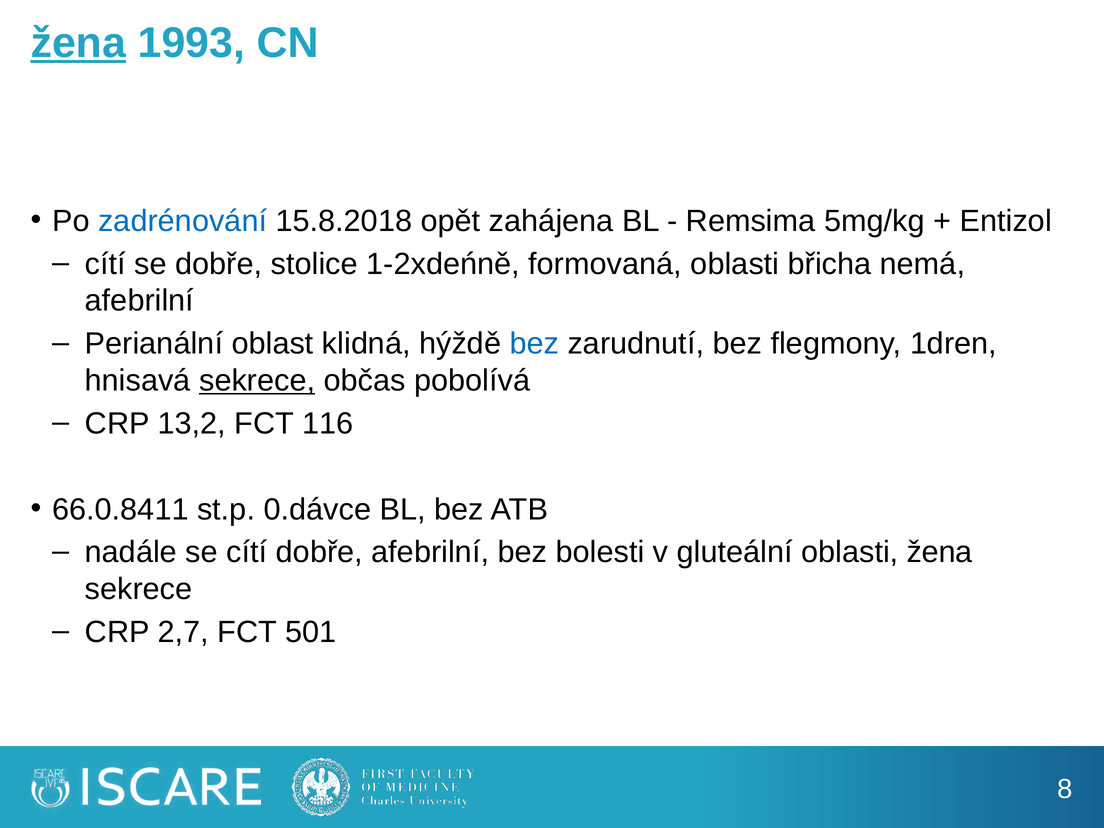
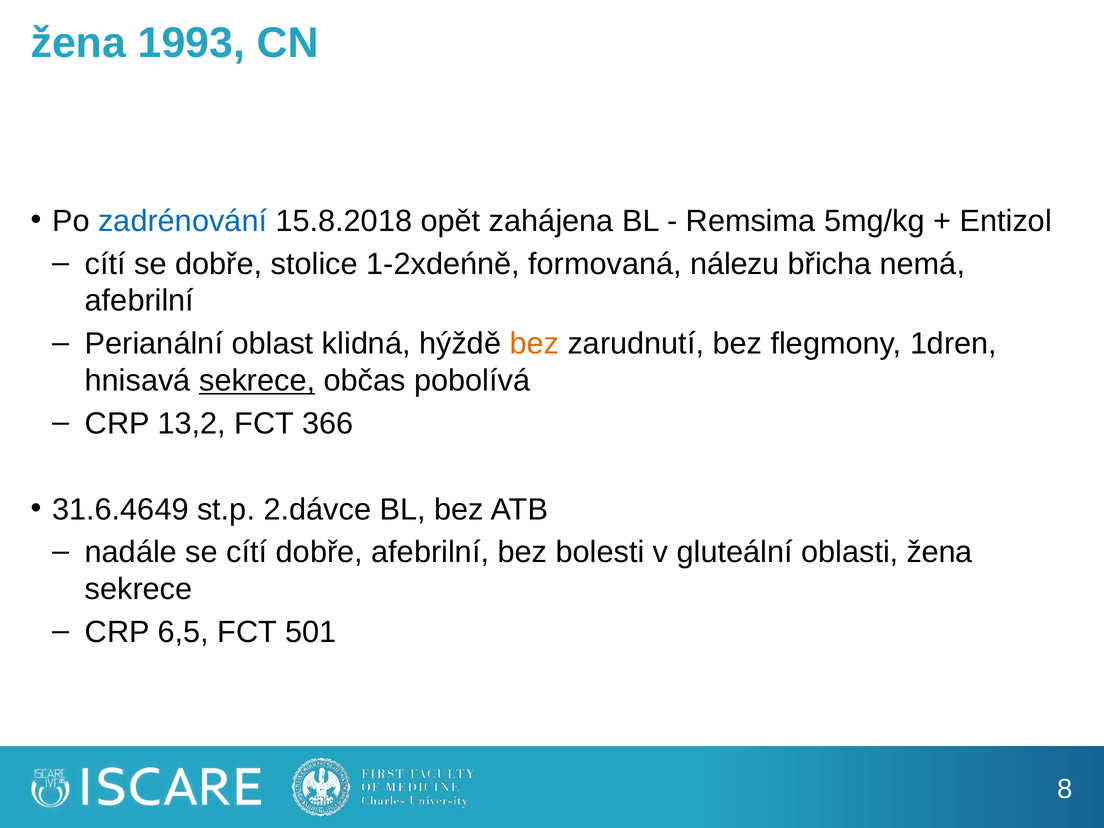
žena at (78, 43) underline: present -> none
formovaná oblasti: oblasti -> nálezu
bez at (534, 344) colour: blue -> orange
116: 116 -> 366
66.0.8411: 66.0.8411 -> 31.6.4649
0.dávce: 0.dávce -> 2.dávce
2,7: 2,7 -> 6,5
